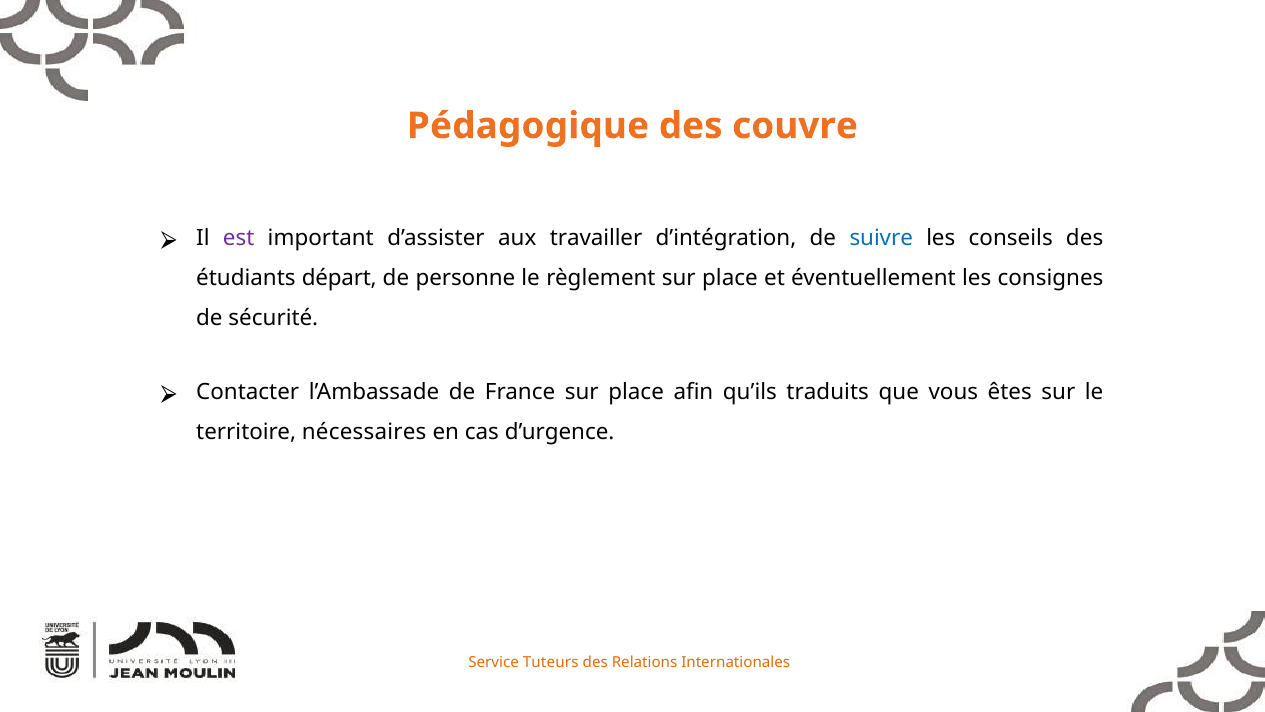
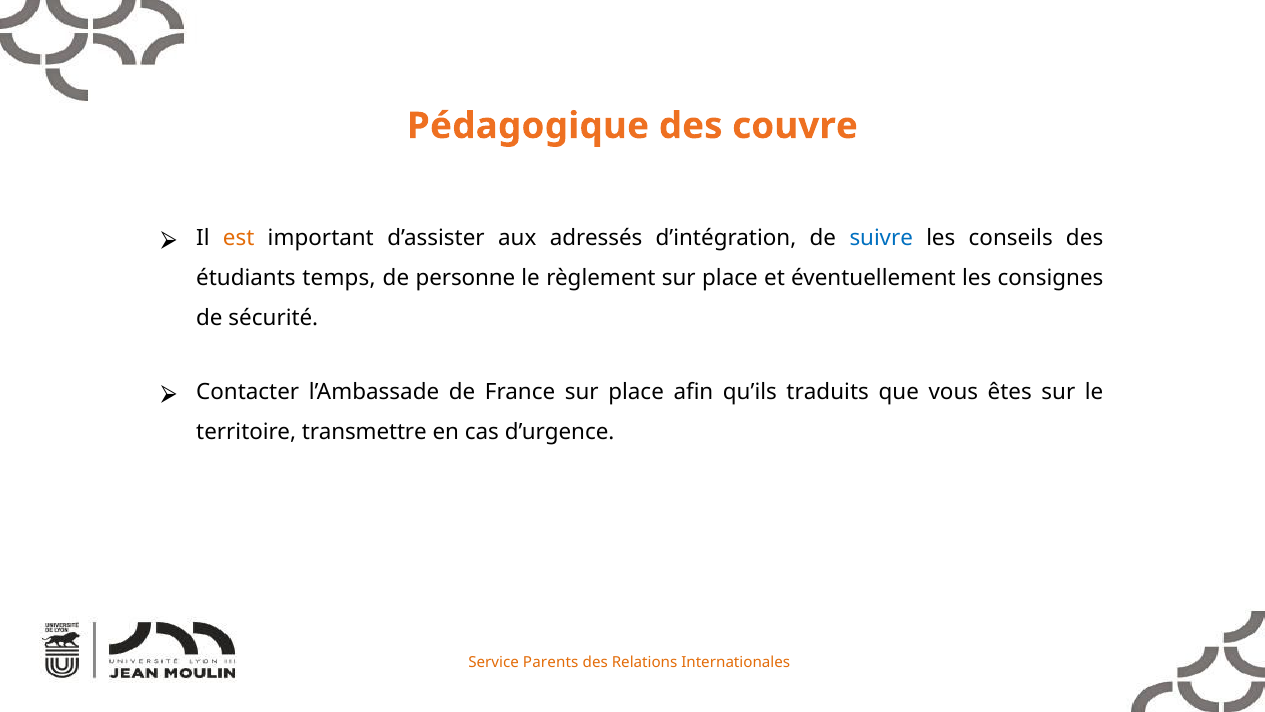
est colour: purple -> orange
travailler: travailler -> adressés
départ: départ -> temps
nécessaires: nécessaires -> transmettre
Tuteurs: Tuteurs -> Parents
